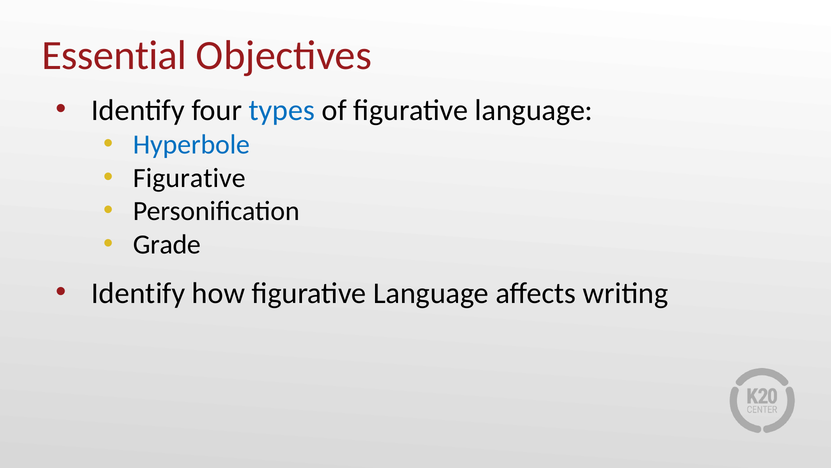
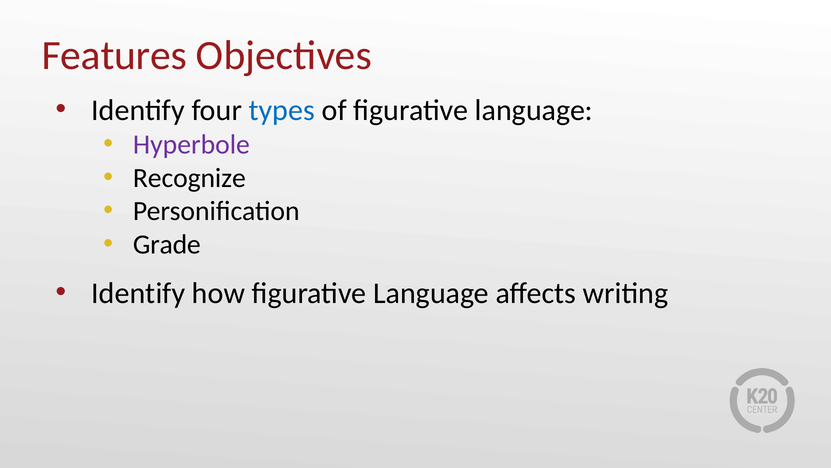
Essential: Essential -> Features
Hyperbole colour: blue -> purple
Figurative at (189, 178): Figurative -> Recognize
